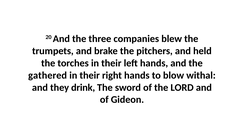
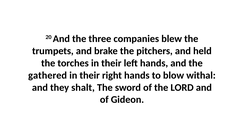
drink: drink -> shalt
